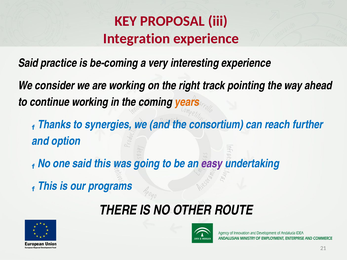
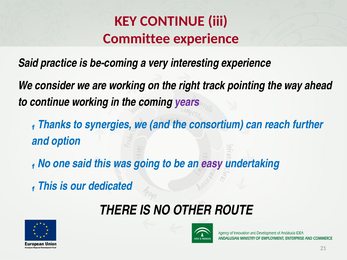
KEY PROPOSAL: PROPOSAL -> CONTINUE
Integration: Integration -> Committee
years colour: orange -> purple
programs: programs -> dedicated
